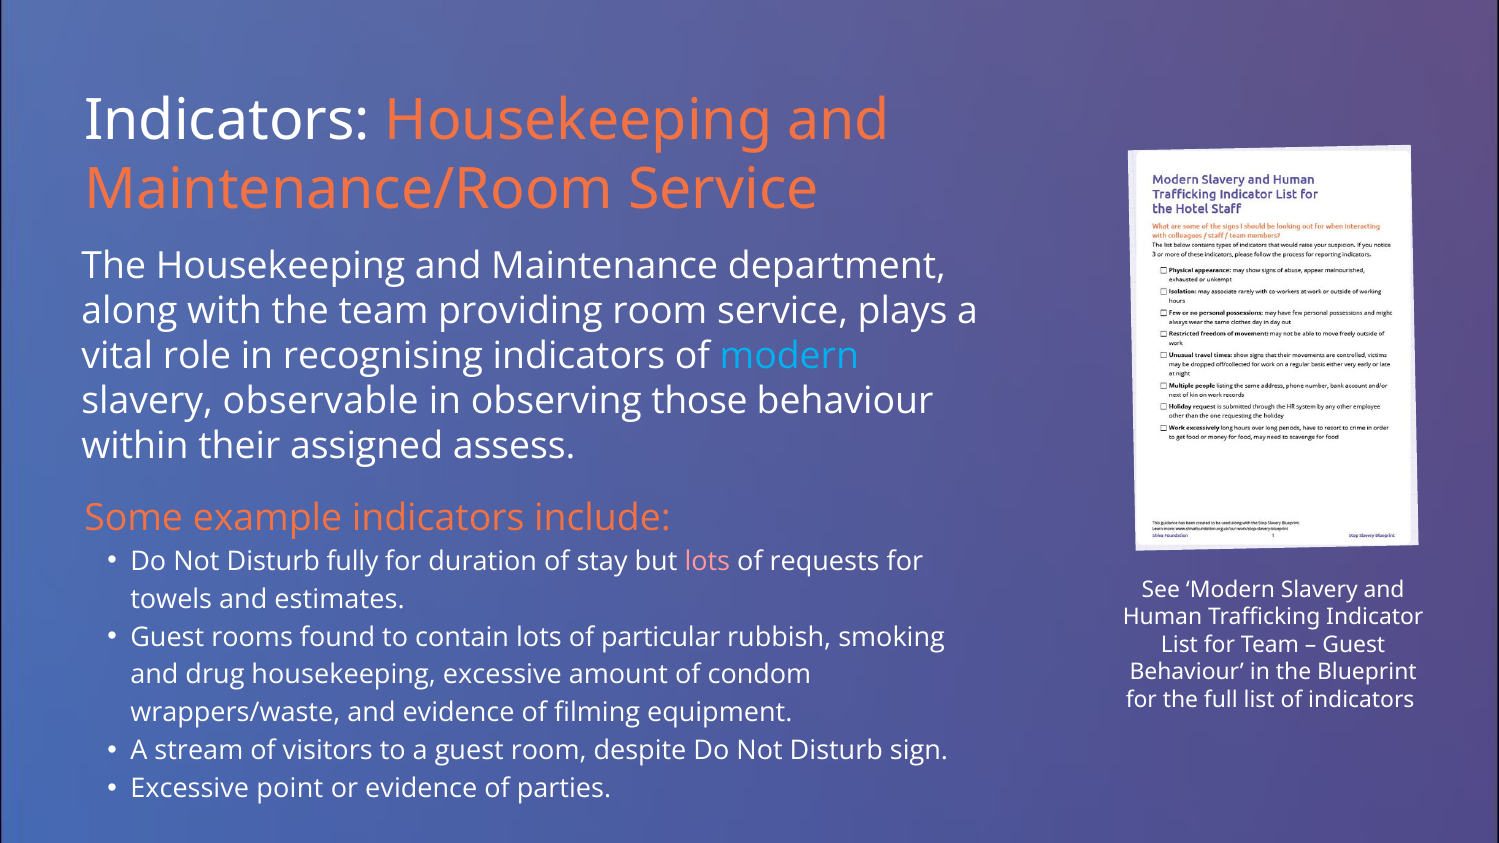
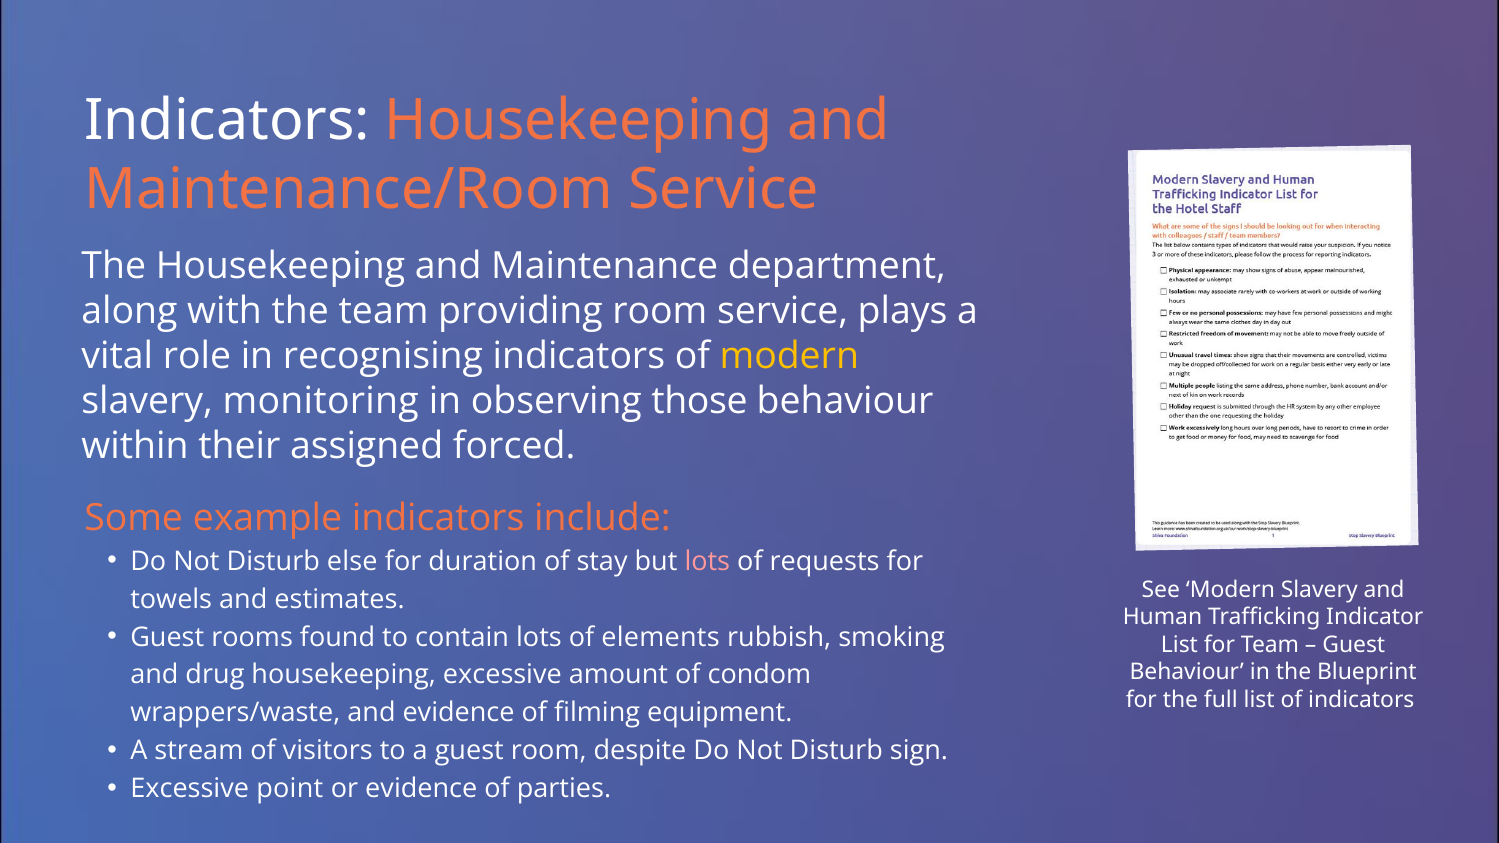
modern at (789, 356) colour: light blue -> yellow
observable: observable -> monitoring
assess: assess -> forced
fully: fully -> else
particular: particular -> elements
